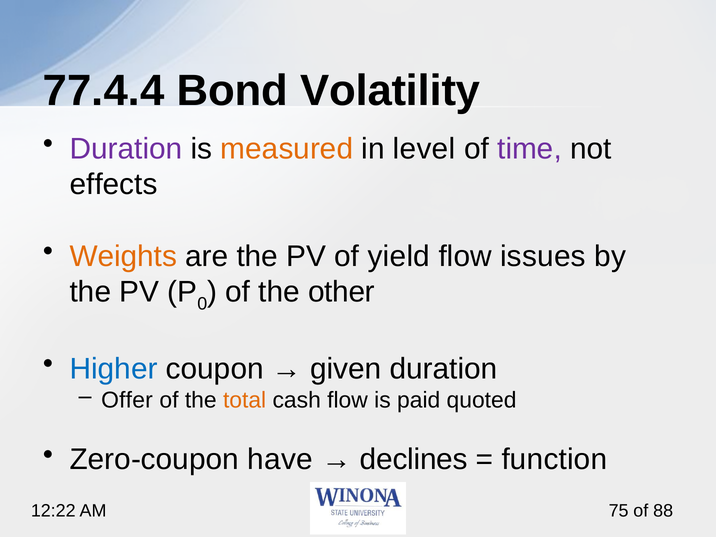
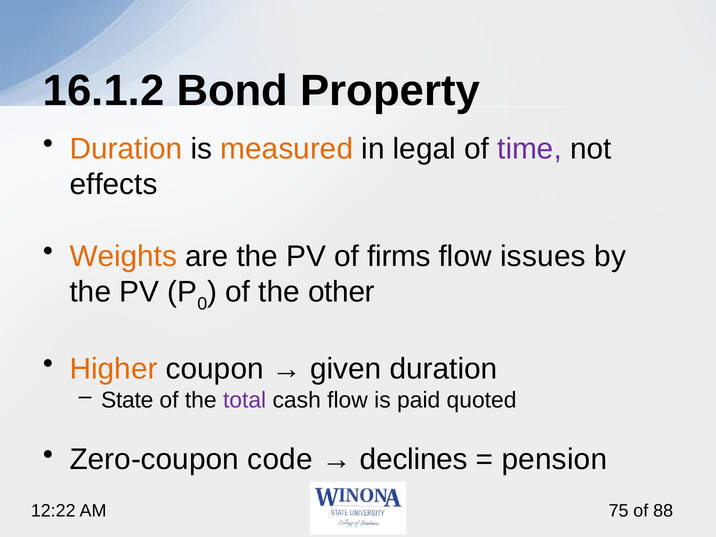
77.4.4: 77.4.4 -> 16.1.2
Volatility: Volatility -> Property
Duration at (126, 149) colour: purple -> orange
level: level -> legal
yield: yield -> firms
Higher colour: blue -> orange
Offer: Offer -> State
total colour: orange -> purple
have: have -> code
function: function -> pension
